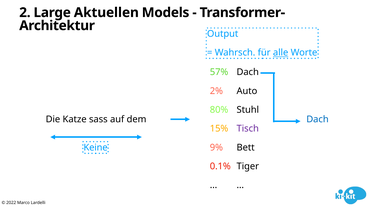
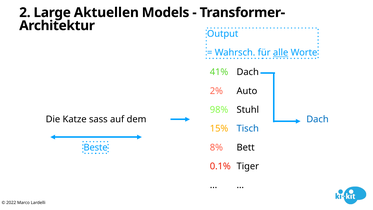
57%: 57% -> 41%
80%: 80% -> 98%
Tisch colour: purple -> blue
Keine: Keine -> Beste
9%: 9% -> 8%
